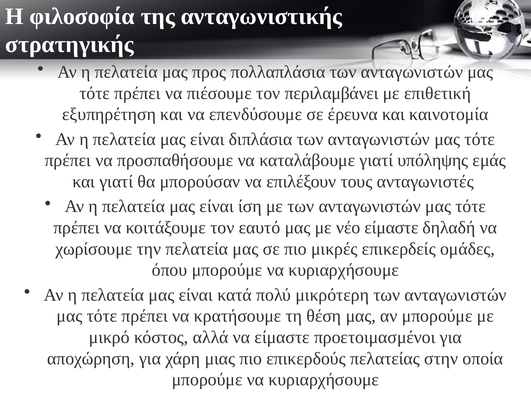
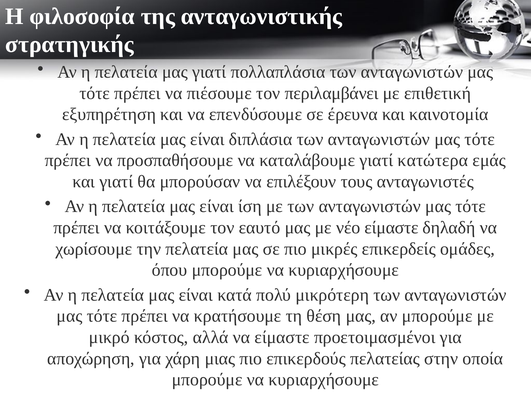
μας προς: προς -> γιατί
υπόληψης: υπόληψης -> κατώτερα
